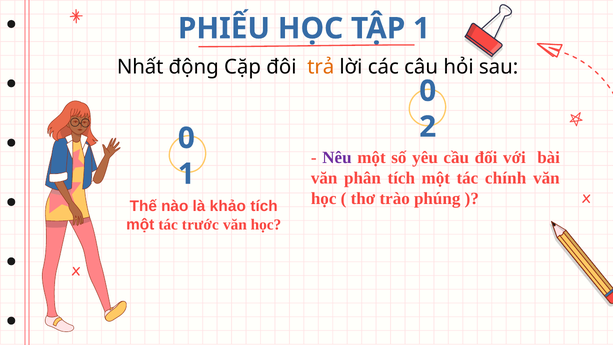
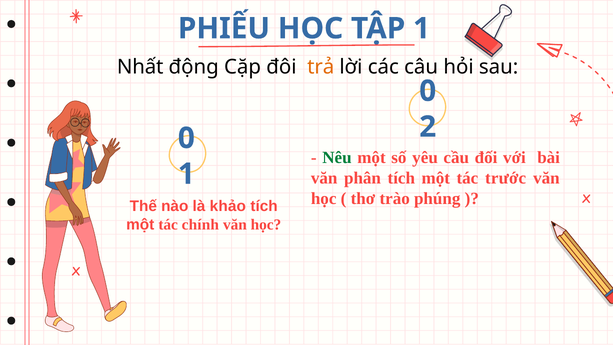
Nêu colour: purple -> green
chính: chính -> trước
trước: trước -> chính
